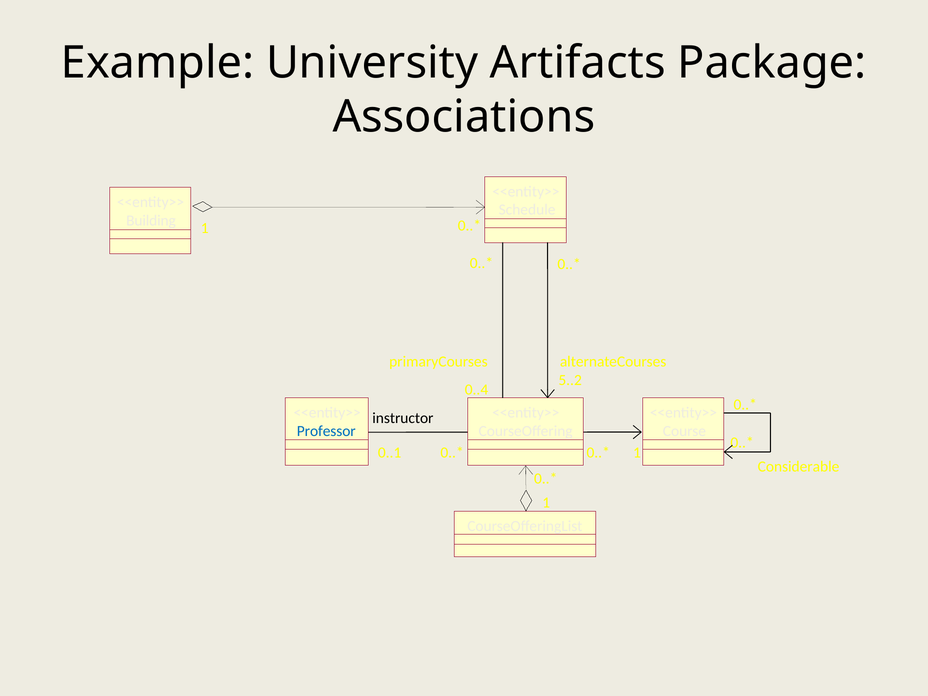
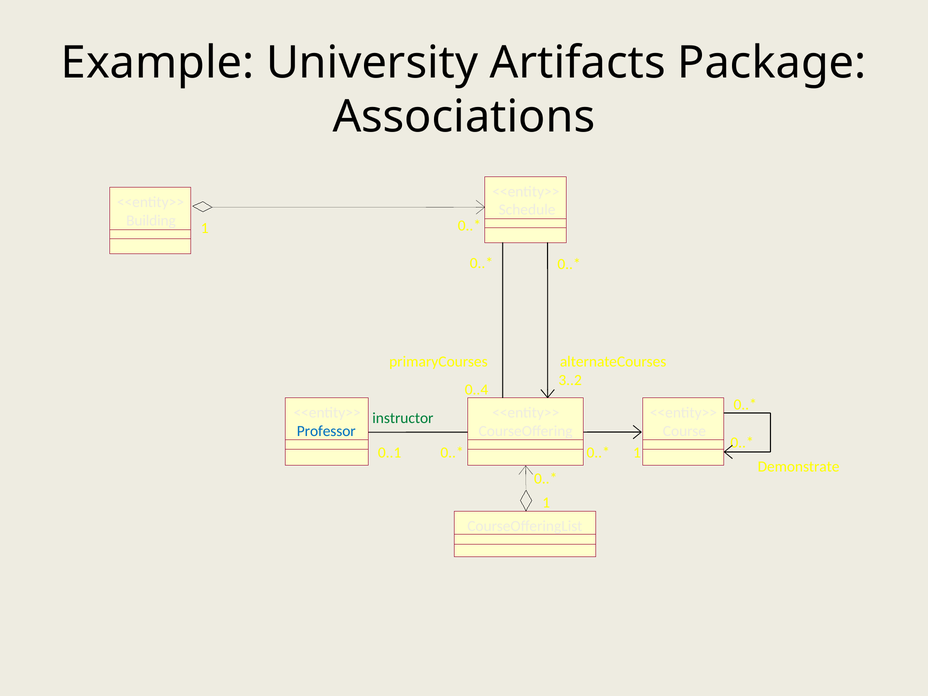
5..2: 5..2 -> 3..2
instructor colour: black -> green
Considerable: Considerable -> Demonstrate
